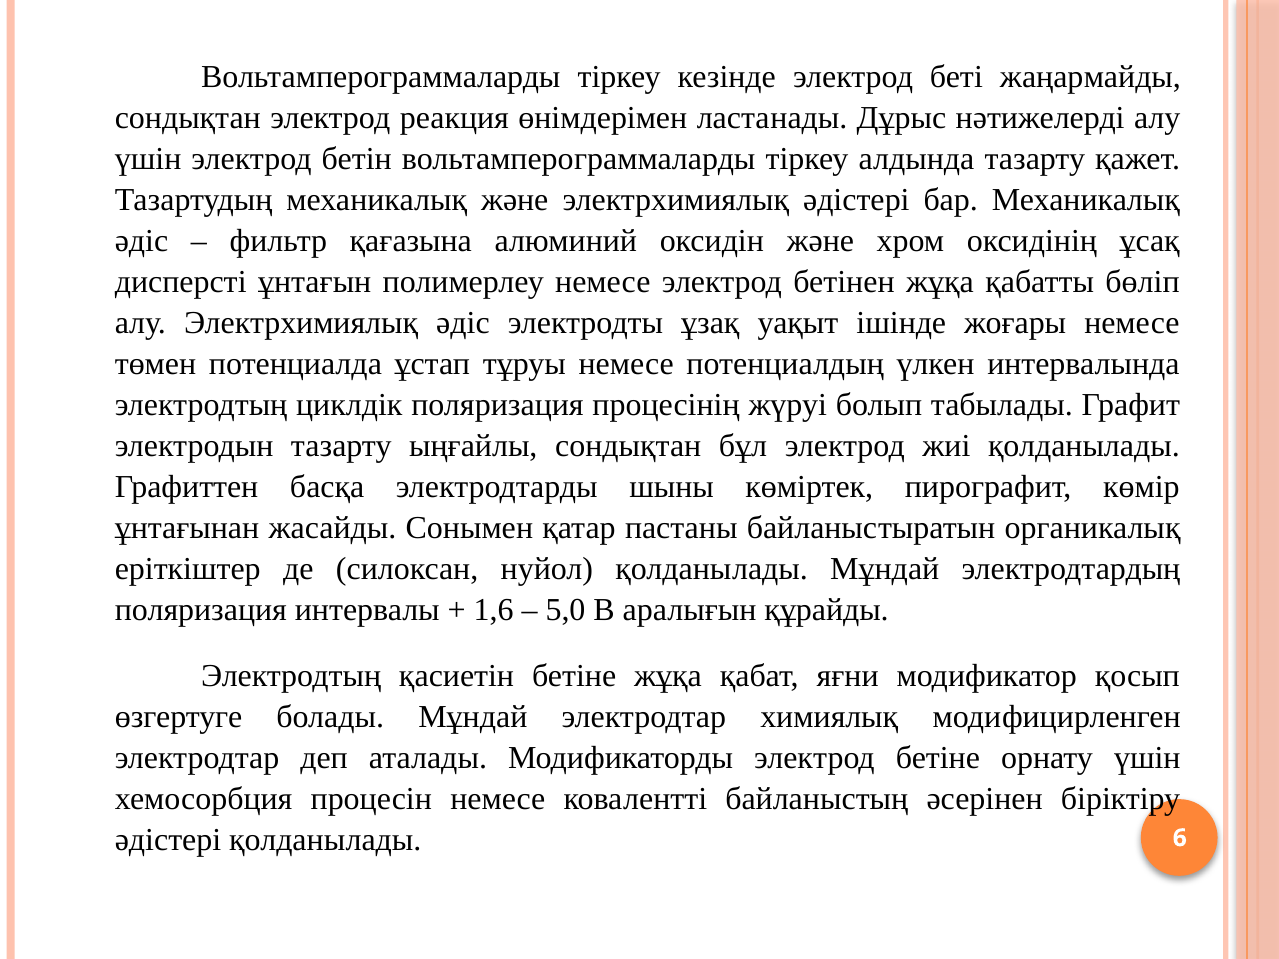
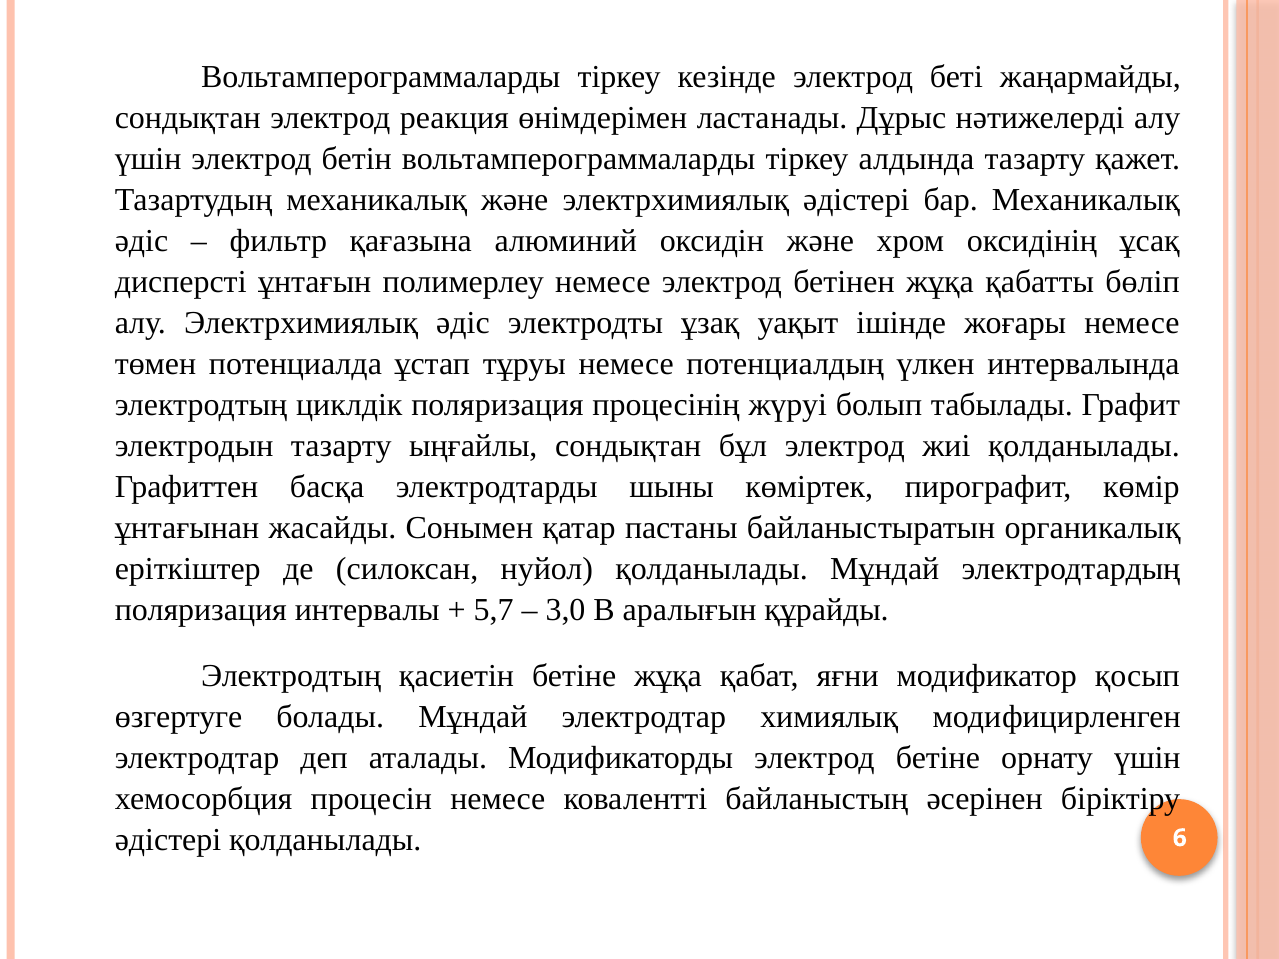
1,6: 1,6 -> 5,7
5,0: 5,0 -> 3,0
